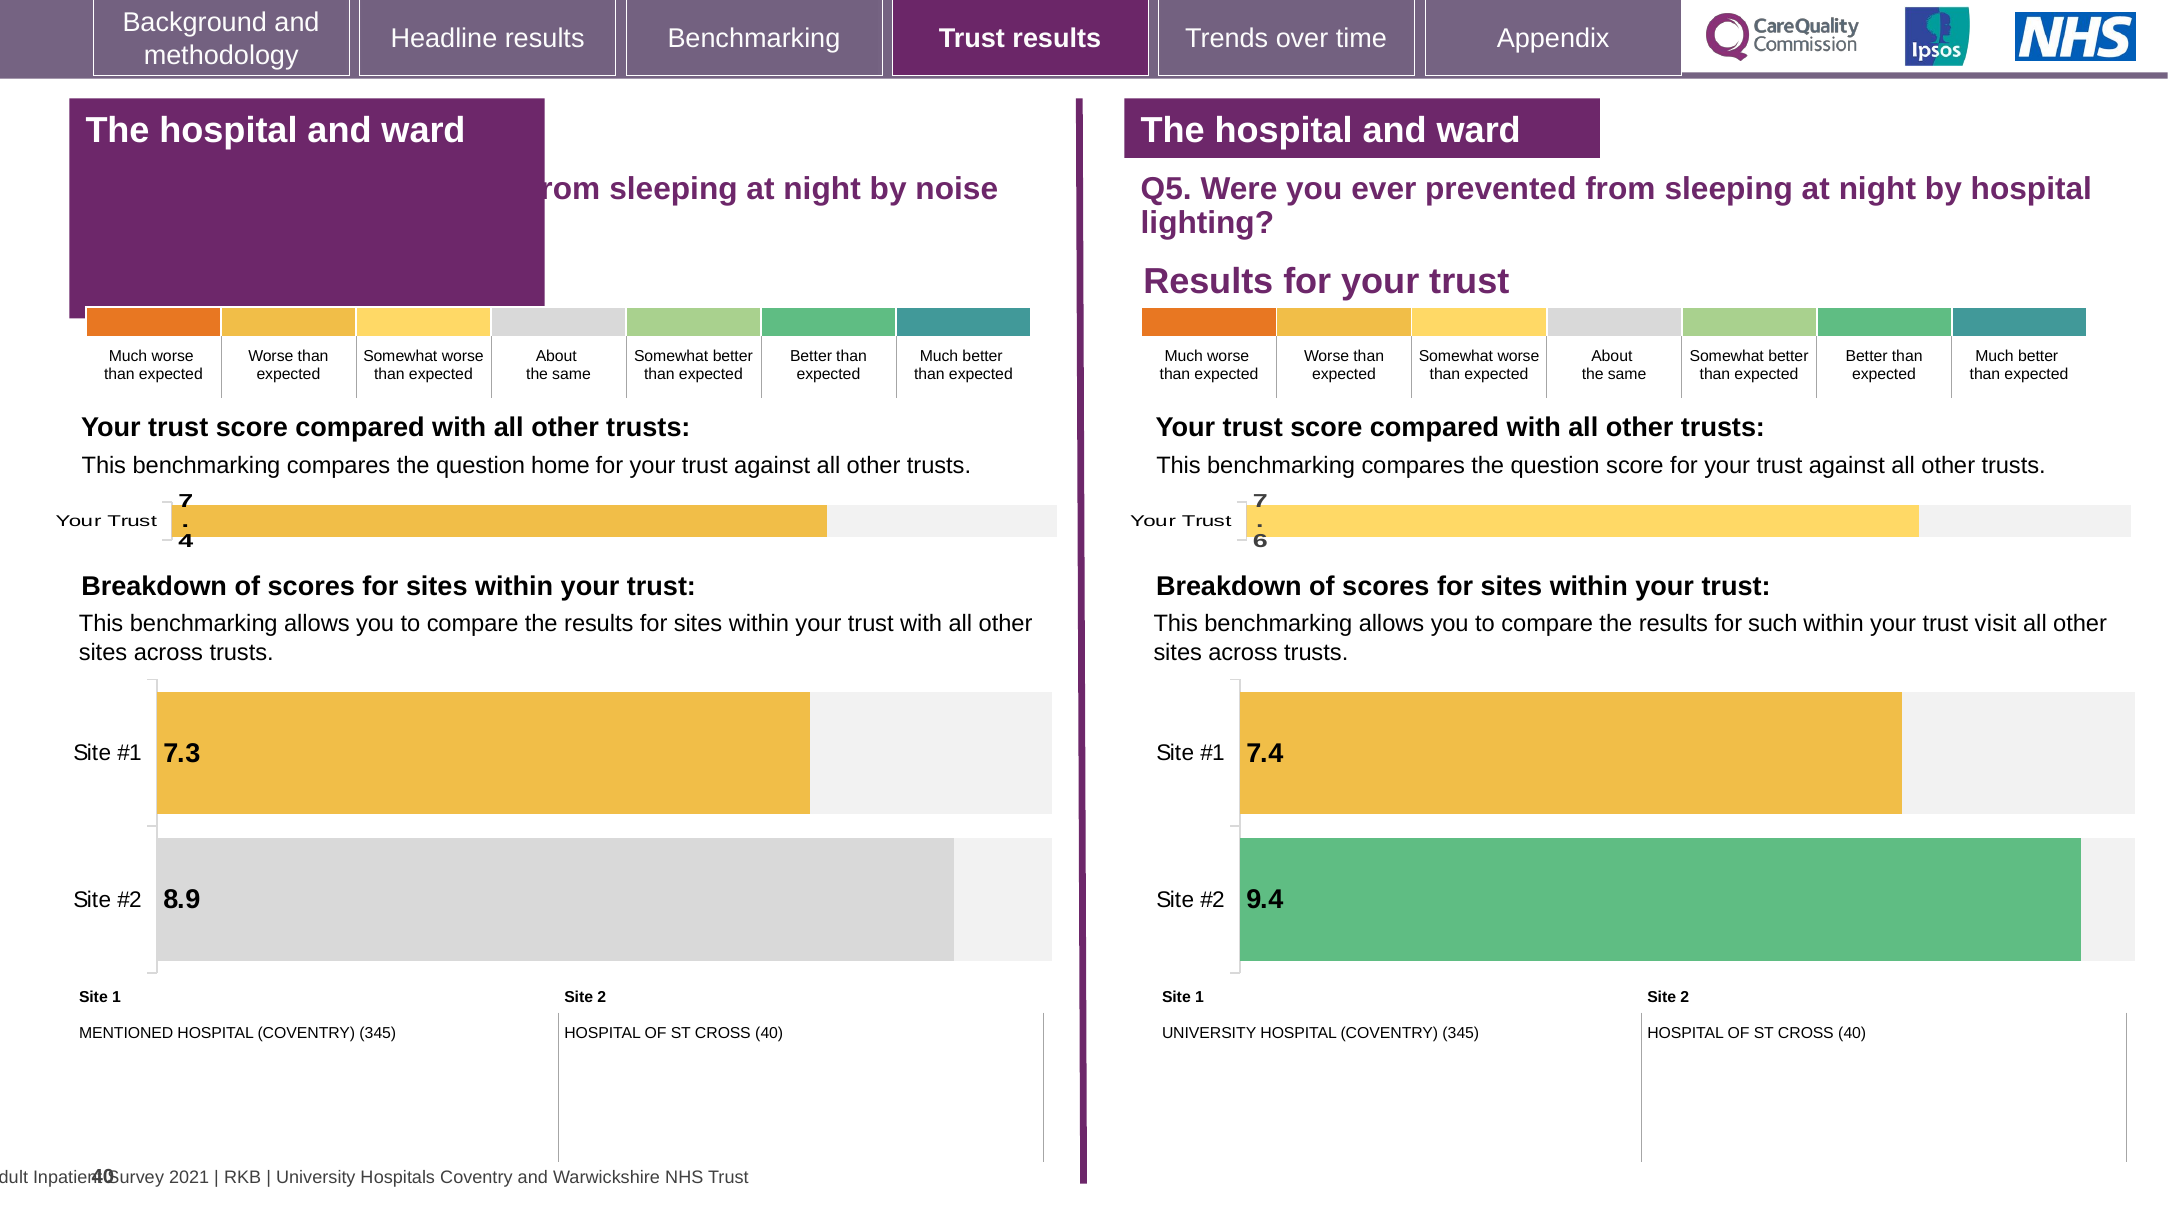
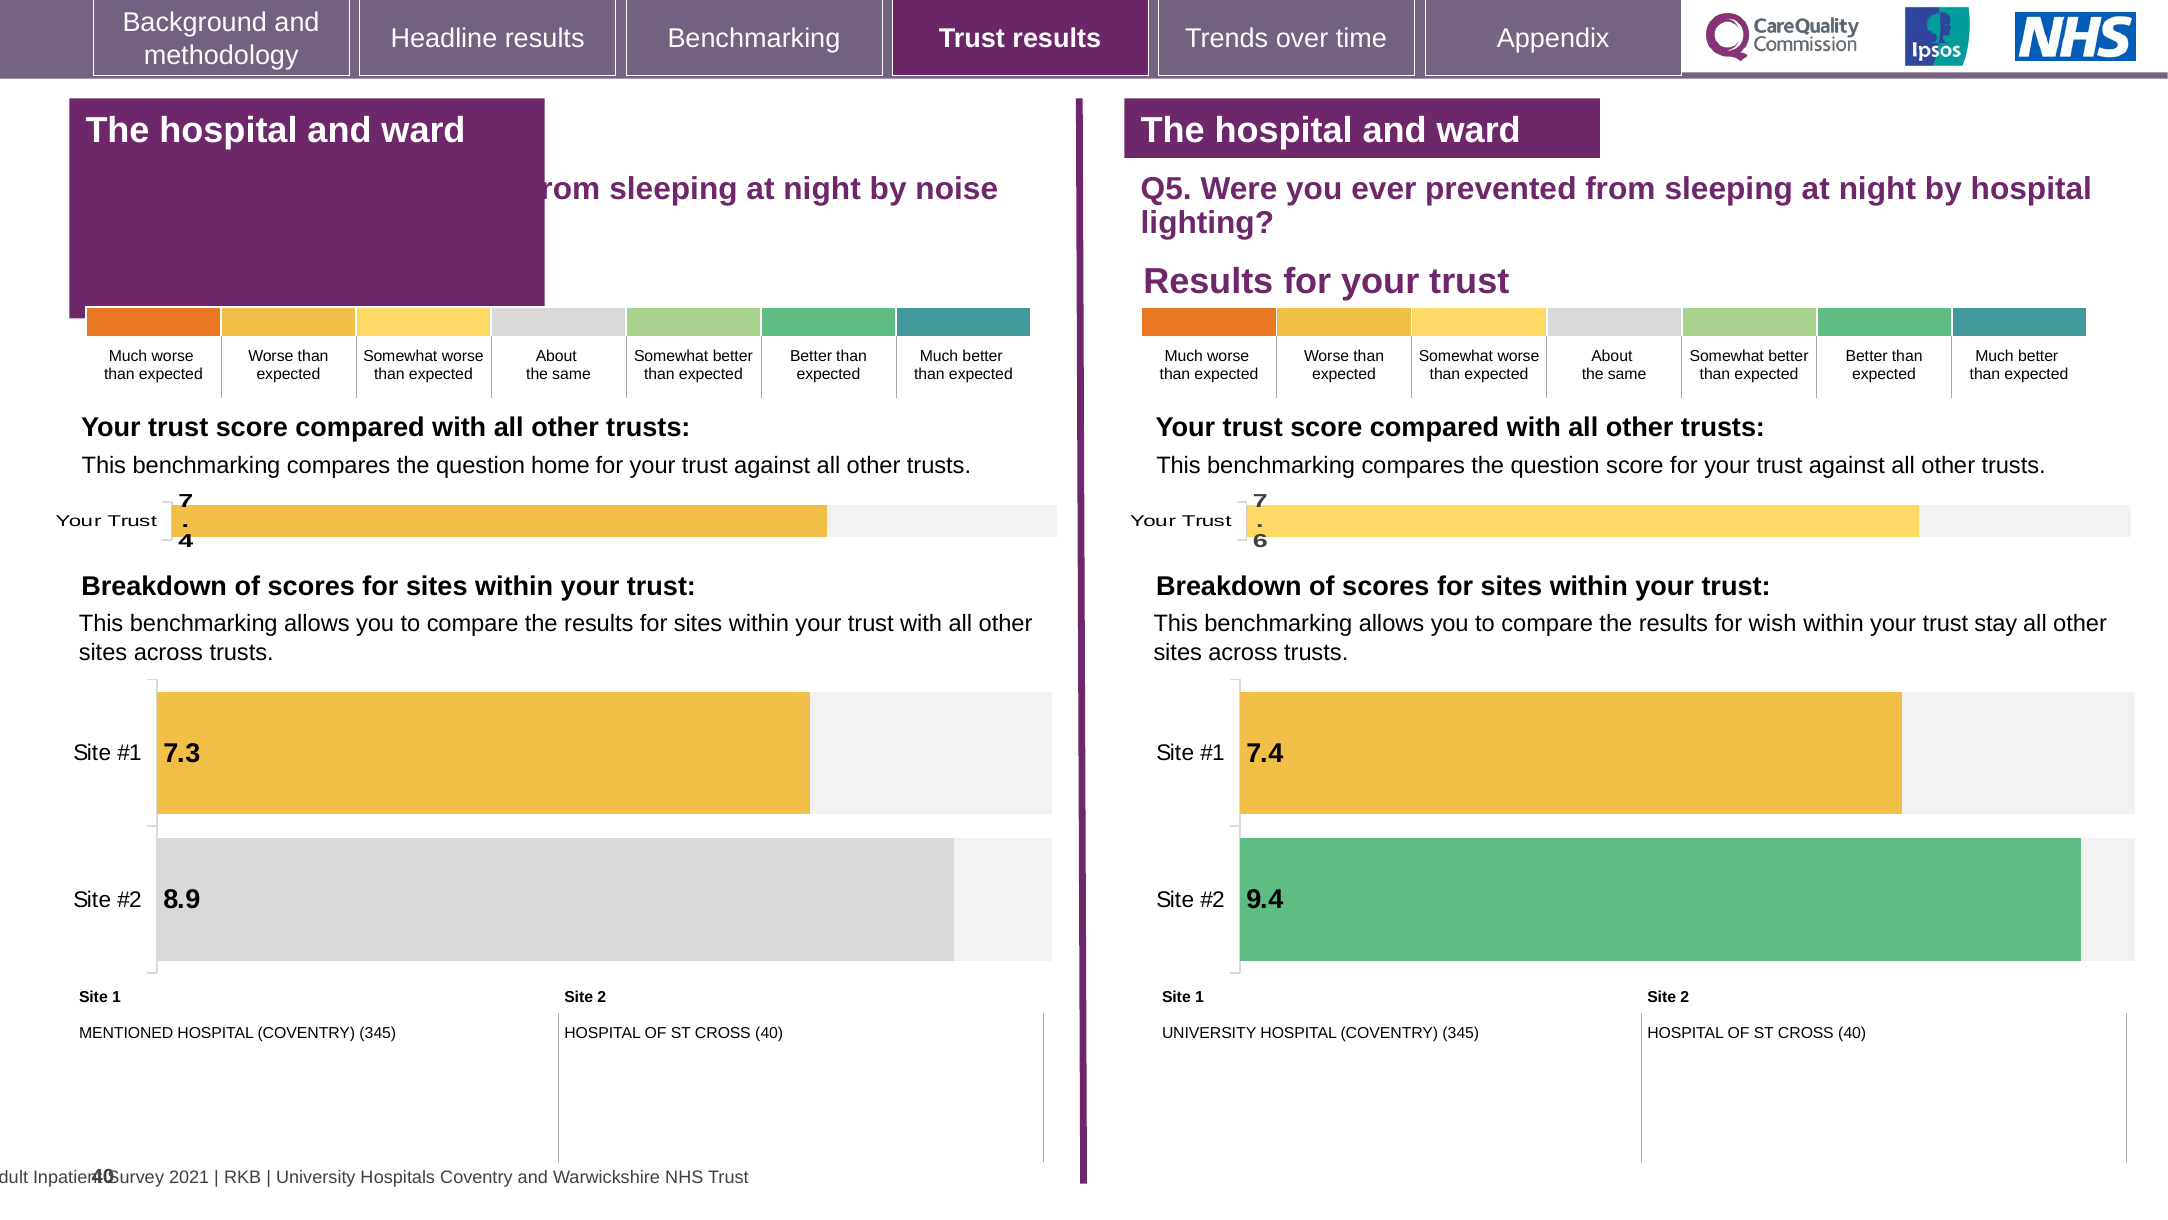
such: such -> wish
visit: visit -> stay
